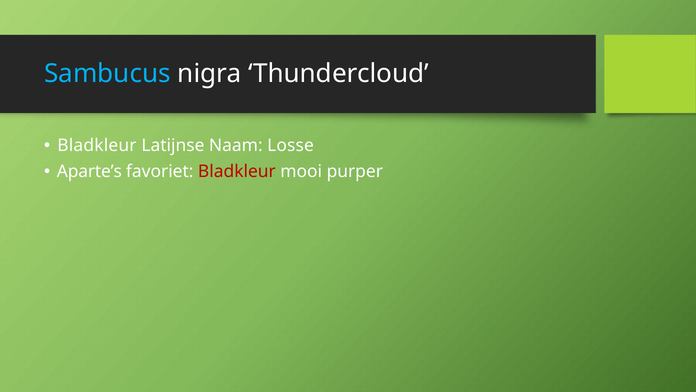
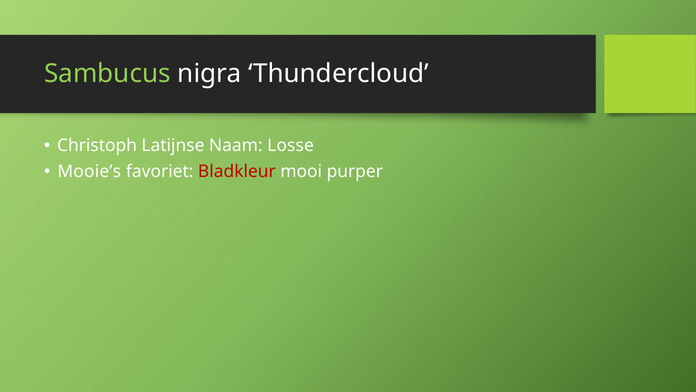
Sambucus colour: light blue -> light green
Bladkleur at (97, 145): Bladkleur -> Christoph
Aparte’s: Aparte’s -> Mooie’s
